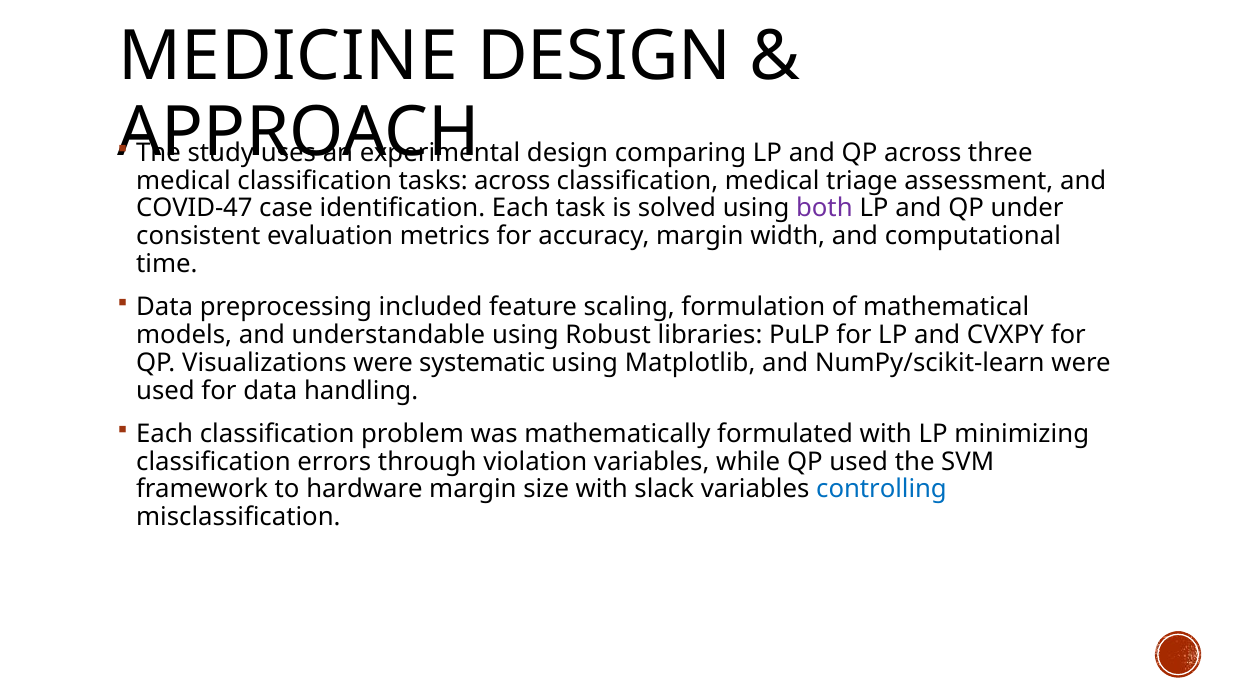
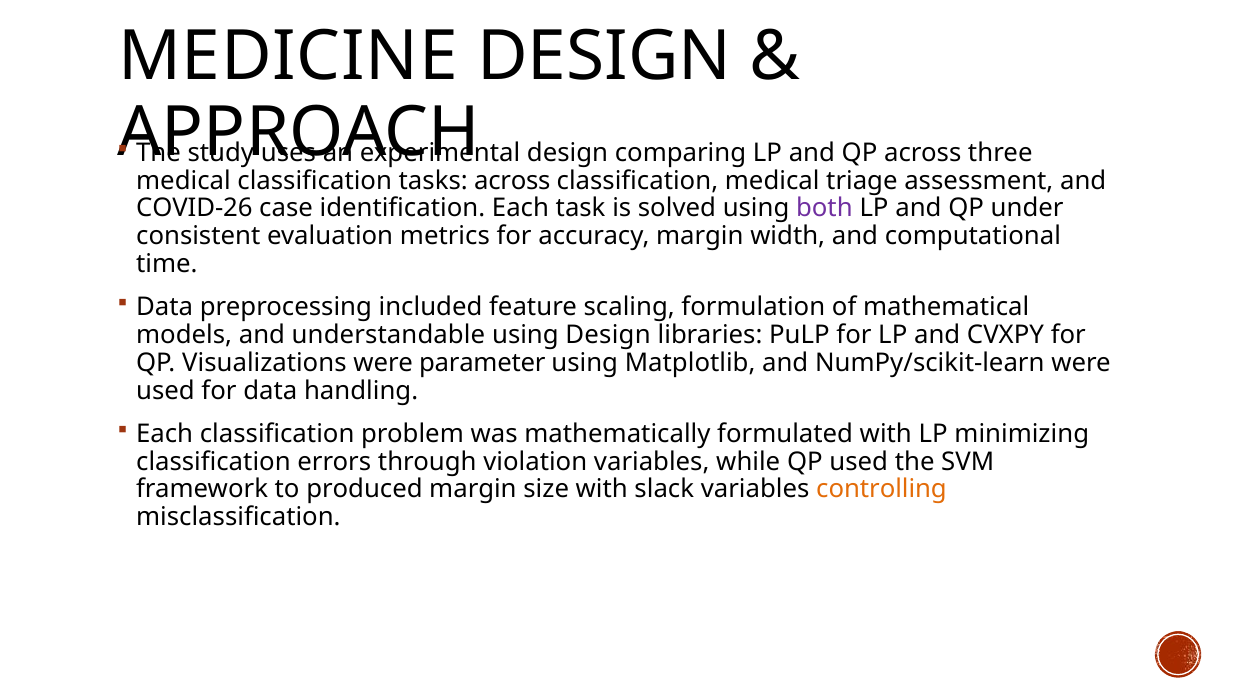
COVID-47: COVID-47 -> COVID-26
using Robust: Robust -> Design
systematic: systematic -> parameter
hardware: hardware -> produced
controlling colour: blue -> orange
